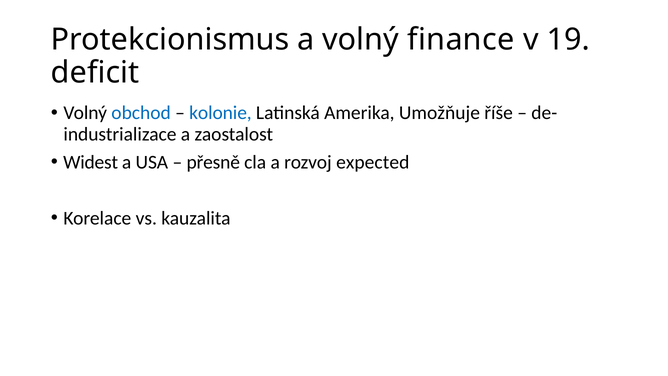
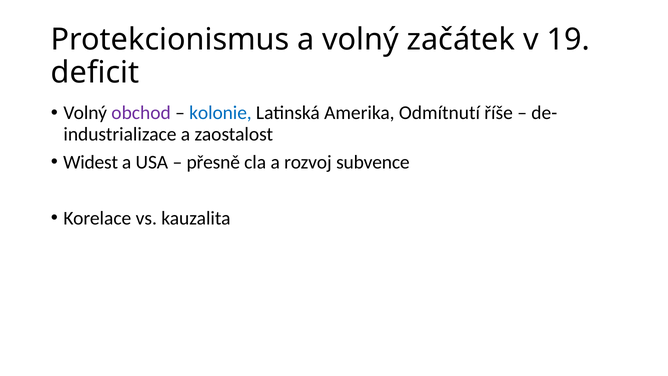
finance: finance -> začátek
obchod colour: blue -> purple
Umožňuje: Umožňuje -> Odmítnutí
expected: expected -> subvence
